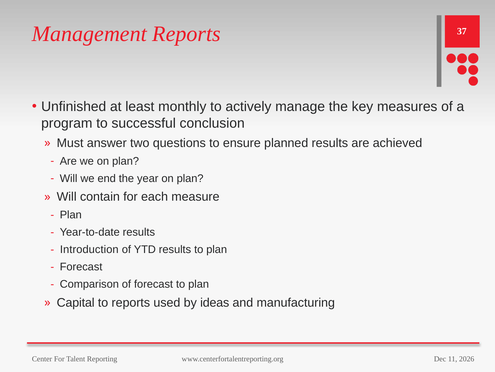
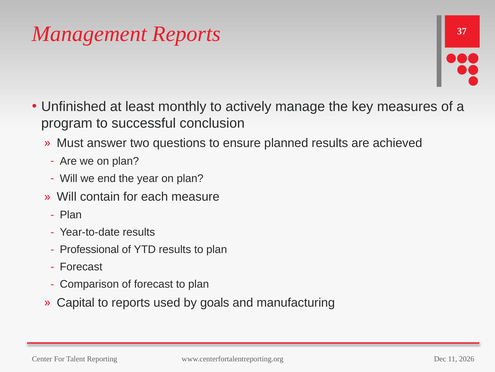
Introduction: Introduction -> Professional
ideas: ideas -> goals
